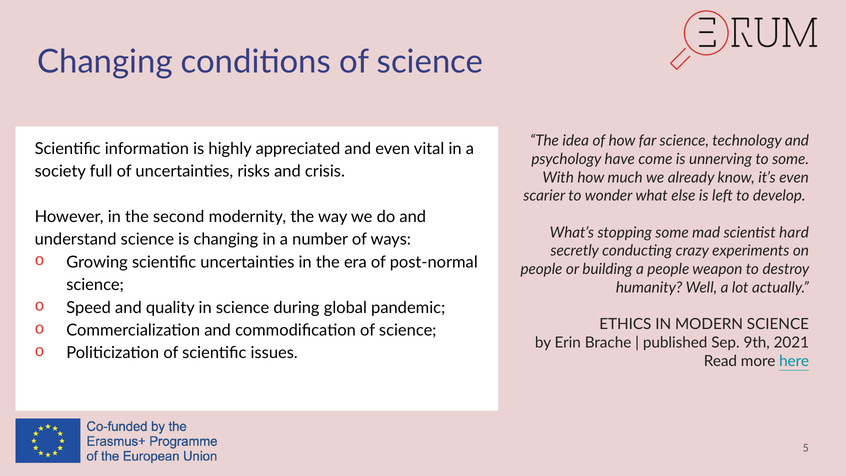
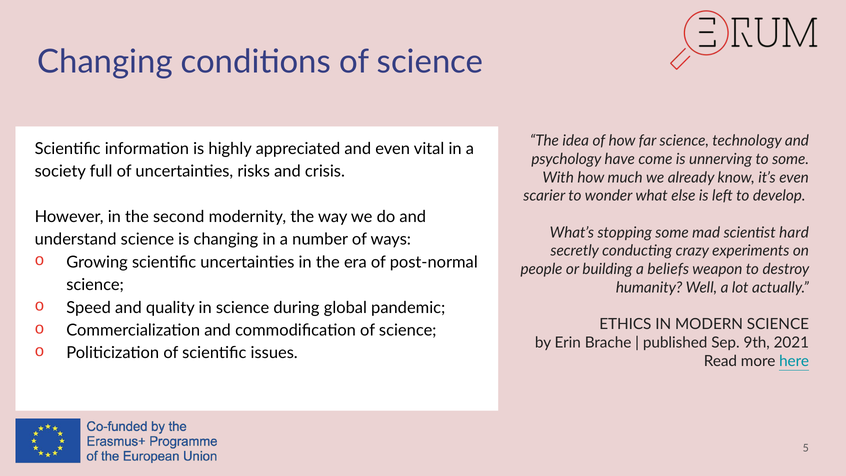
a people: people -> beliefs
